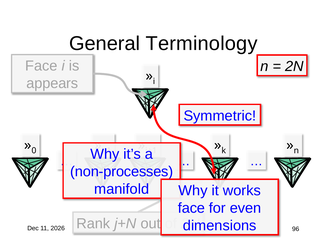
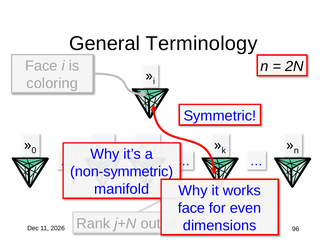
appears: appears -> coloring
non-processes: non-processes -> non-symmetric
